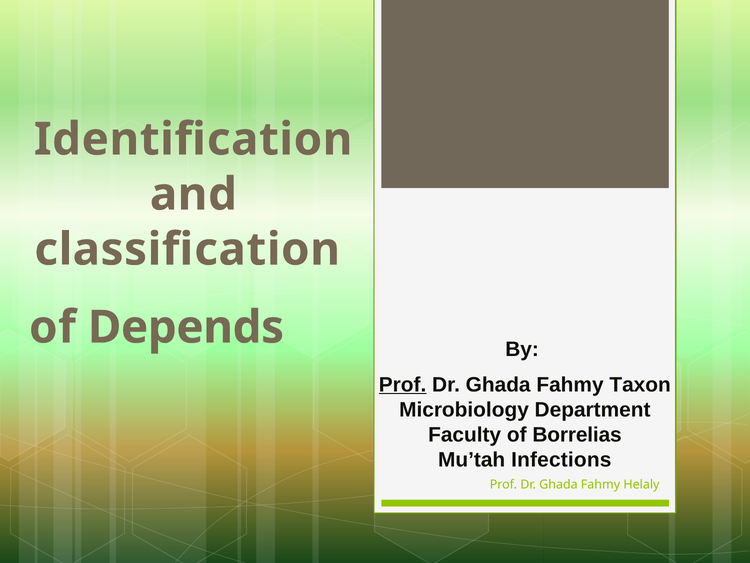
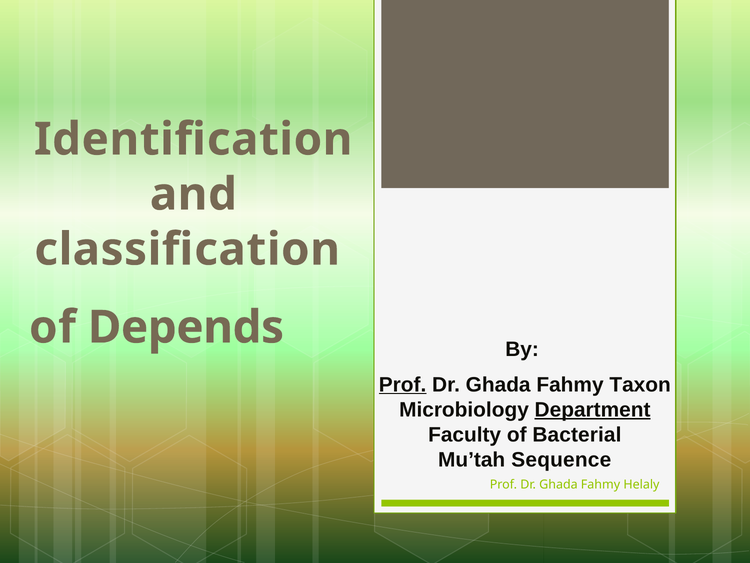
Department underline: none -> present
Borrelias: Borrelias -> Bacterial
Infections: Infections -> Sequence
